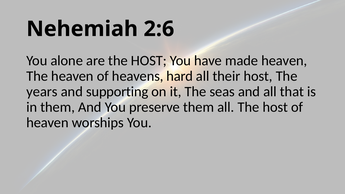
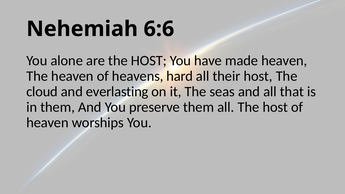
2:6: 2:6 -> 6:6
years: years -> cloud
supporting: supporting -> everlasting
